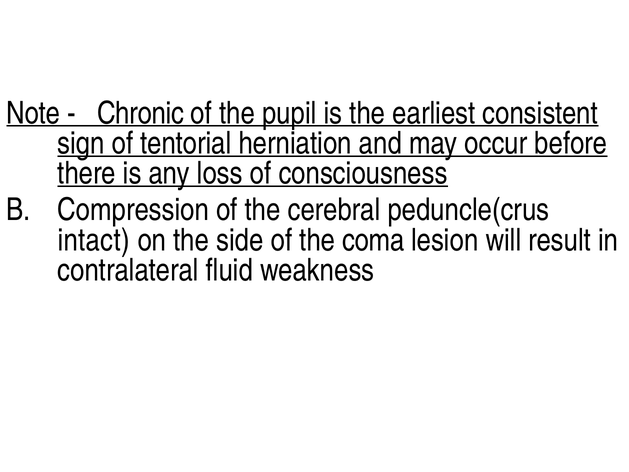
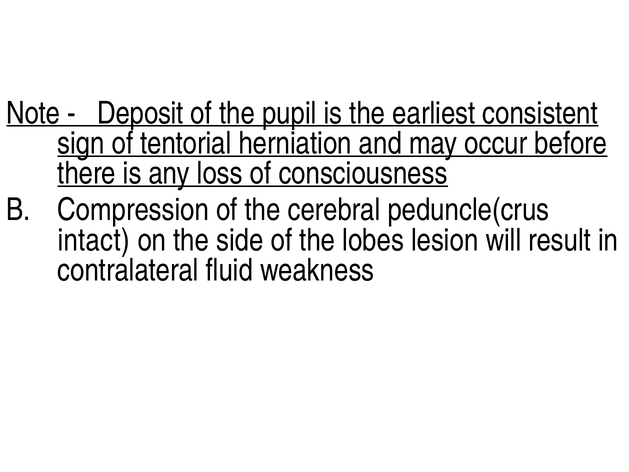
Chronic: Chronic -> Deposit
coma: coma -> lobes
